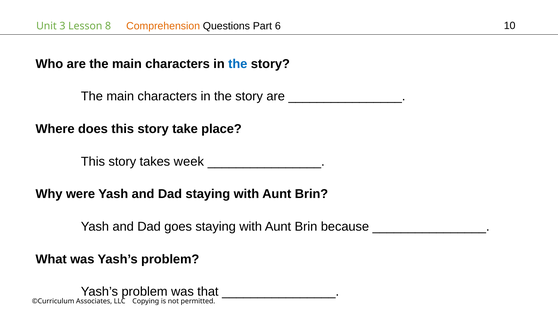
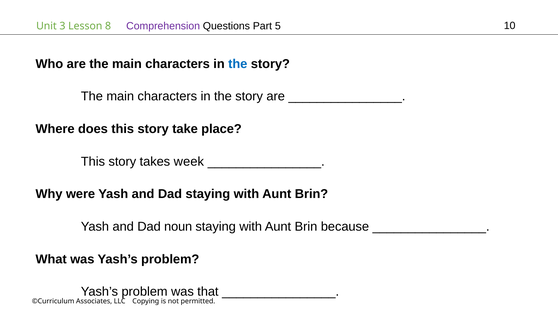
Comprehension colour: orange -> purple
6: 6 -> 5
goes: goes -> noun
